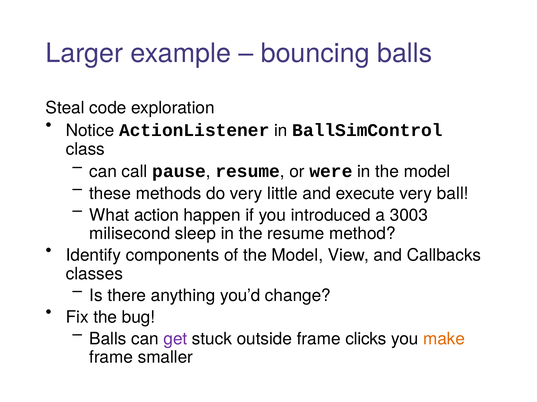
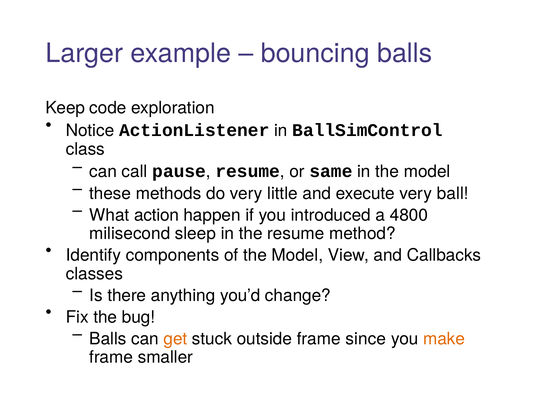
Steal: Steal -> Keep
were: were -> same
3003: 3003 -> 4800
get colour: purple -> orange
clicks: clicks -> since
